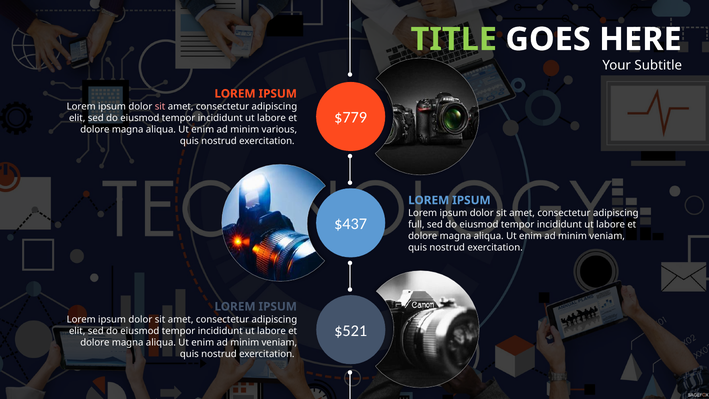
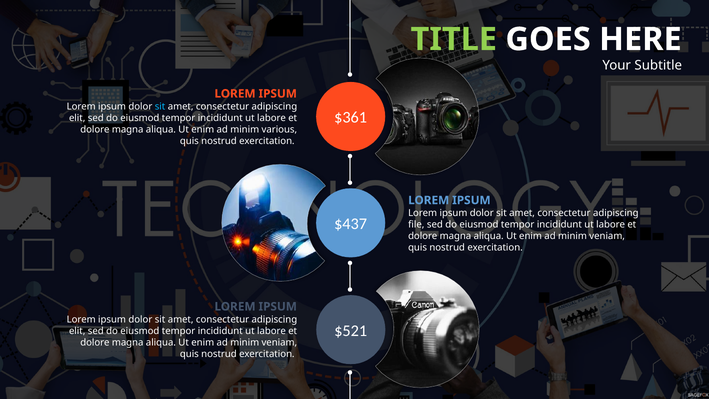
sit at (160, 106) colour: pink -> light blue
$779: $779 -> $361
full: full -> file
